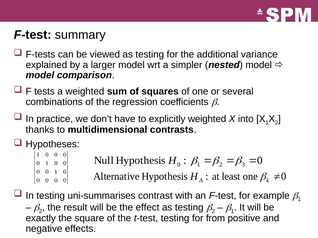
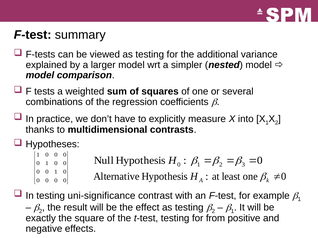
explicitly weighted: weighted -> measure
uni-summarises: uni-summarises -> uni-significance
